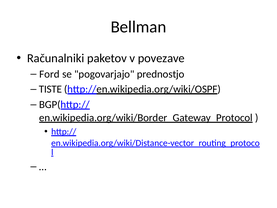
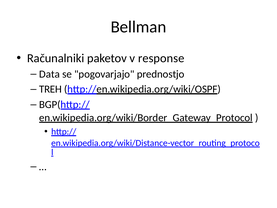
povezave: povezave -> response
Ford: Ford -> Data
TISTE: TISTE -> TREH
